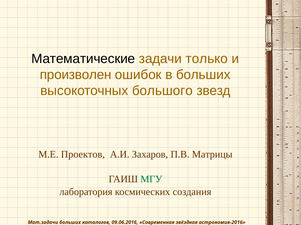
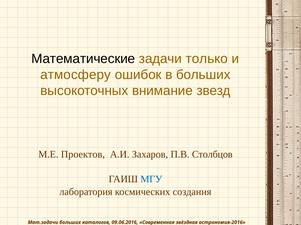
произволен: произволен -> атмосферу
большого: большого -> внимание
Матрицы: Матрицы -> Столбцов
МГУ colour: green -> blue
